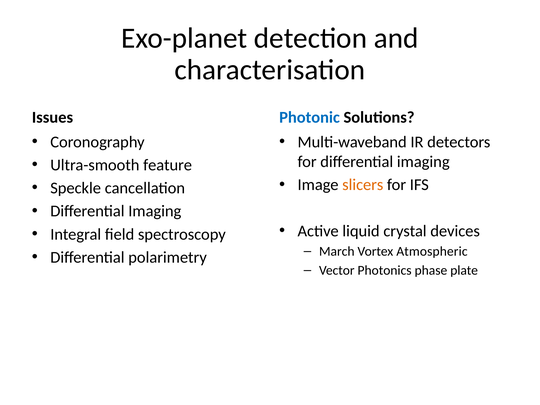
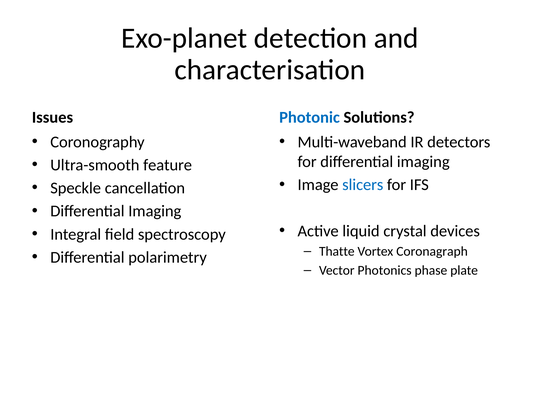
slicers colour: orange -> blue
March: March -> Thatte
Atmospheric: Atmospheric -> Coronagraph
